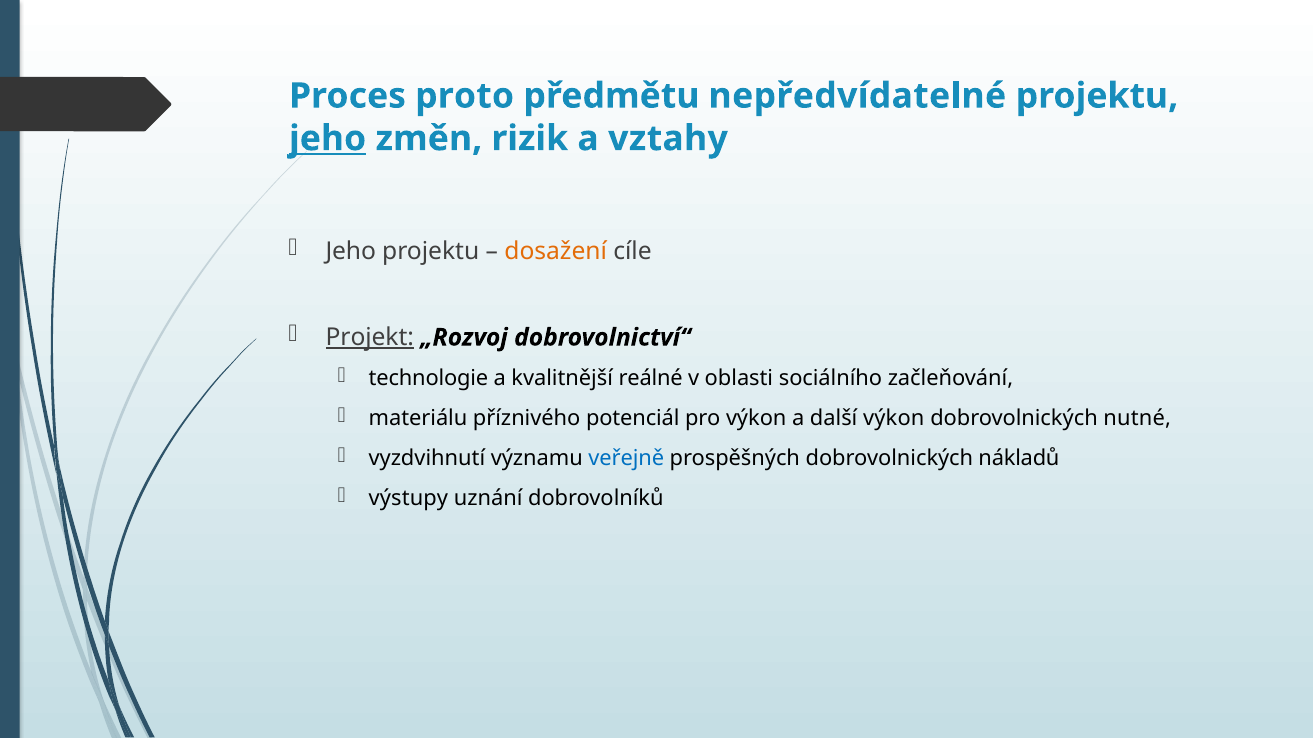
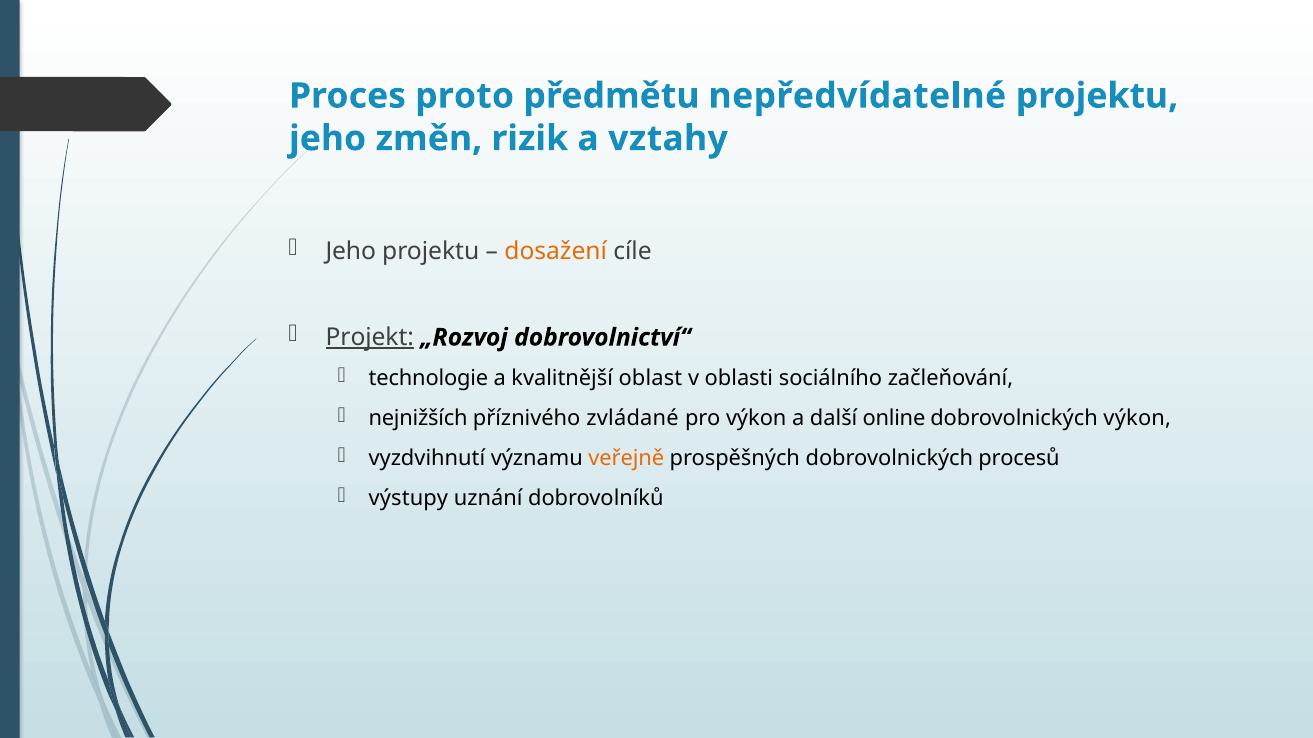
jeho at (328, 139) underline: present -> none
reálné: reálné -> oblast
materiálu: materiálu -> nejnižších
potenciál: potenciál -> zvládané
další výkon: výkon -> online
dobrovolnických nutné: nutné -> výkon
veřejně colour: blue -> orange
nákladů: nákladů -> procesů
